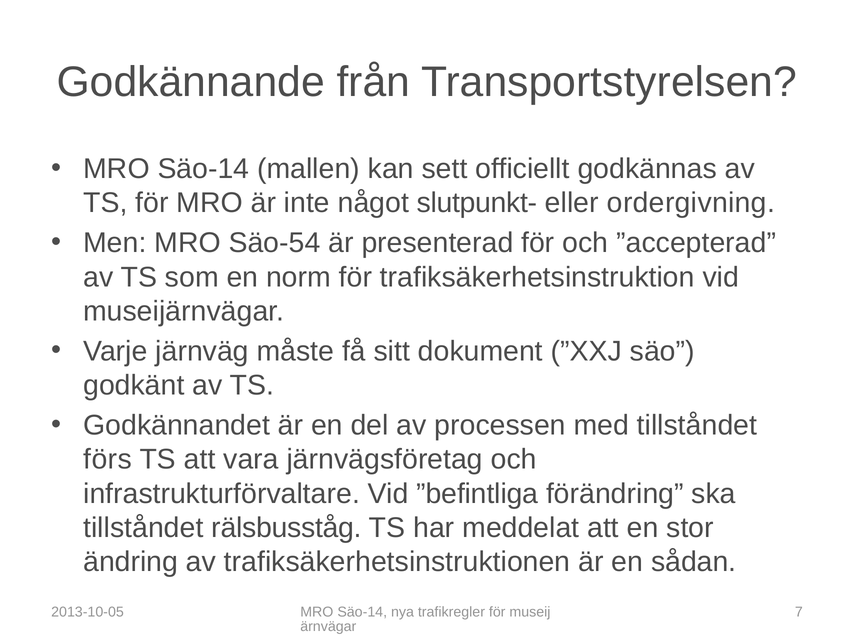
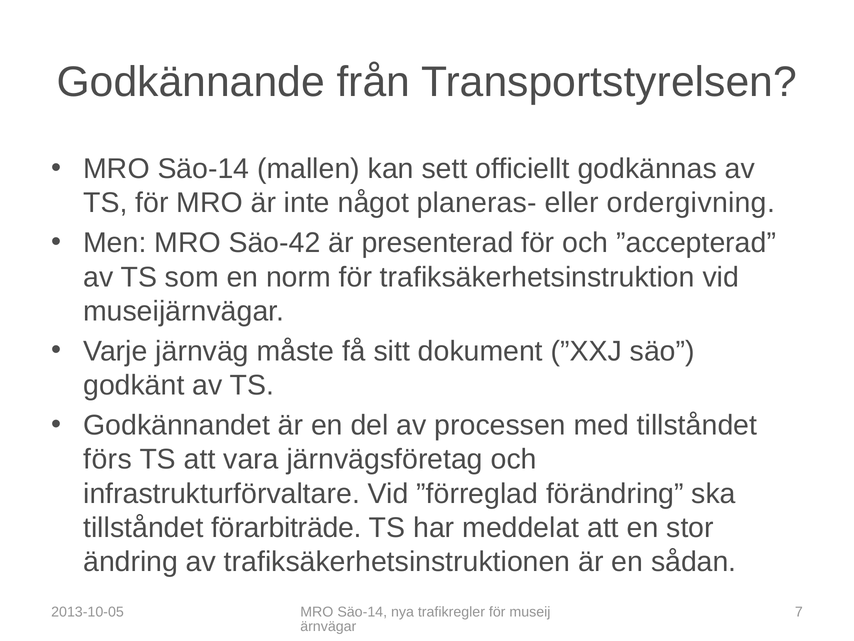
slutpunkt-: slutpunkt- -> planeras-
Säo-54: Säo-54 -> Säo-42
”befintliga: ”befintliga -> ”förreglad
rälsbusståg: rälsbusståg -> förarbiträde
